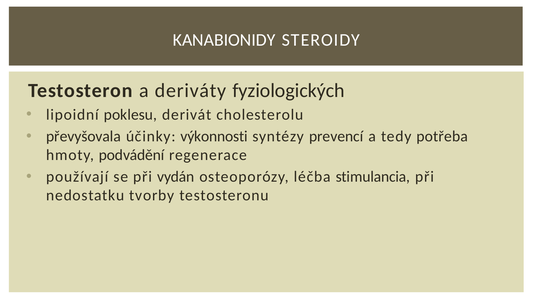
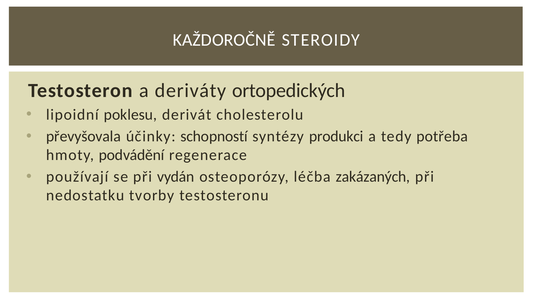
KANABIONIDY: KANABIONIDY -> KAŽDOROČNĚ
fyziologických: fyziologických -> ortopedických
výkonnosti: výkonnosti -> schopností
prevencí: prevencí -> produkci
stimulancia: stimulancia -> zakázaných
